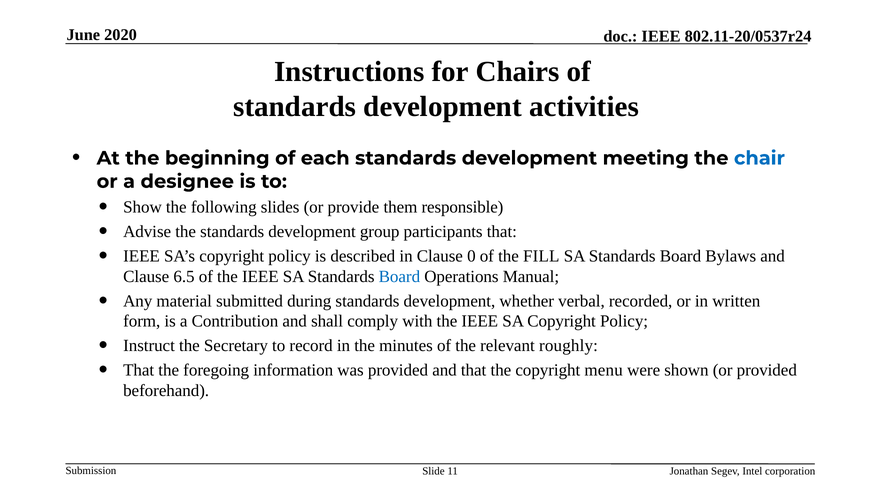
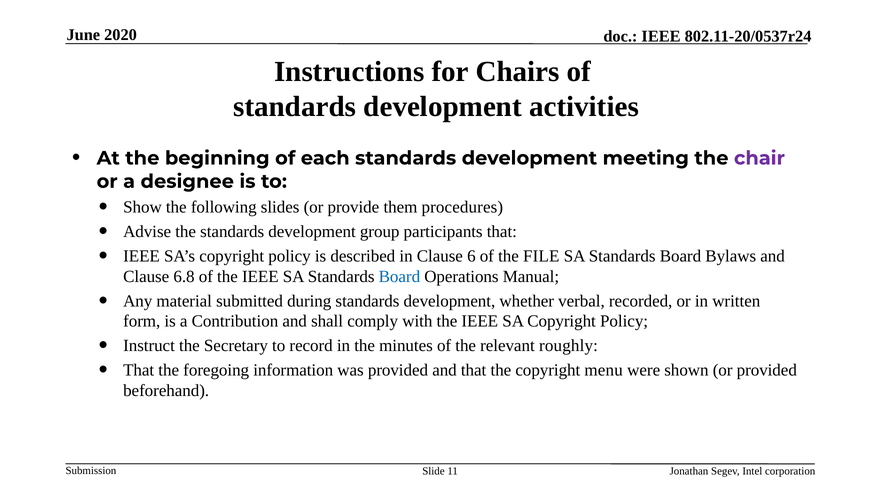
chair colour: blue -> purple
responsible: responsible -> procedures
0: 0 -> 6
FILL: FILL -> FILE
6.5: 6.5 -> 6.8
